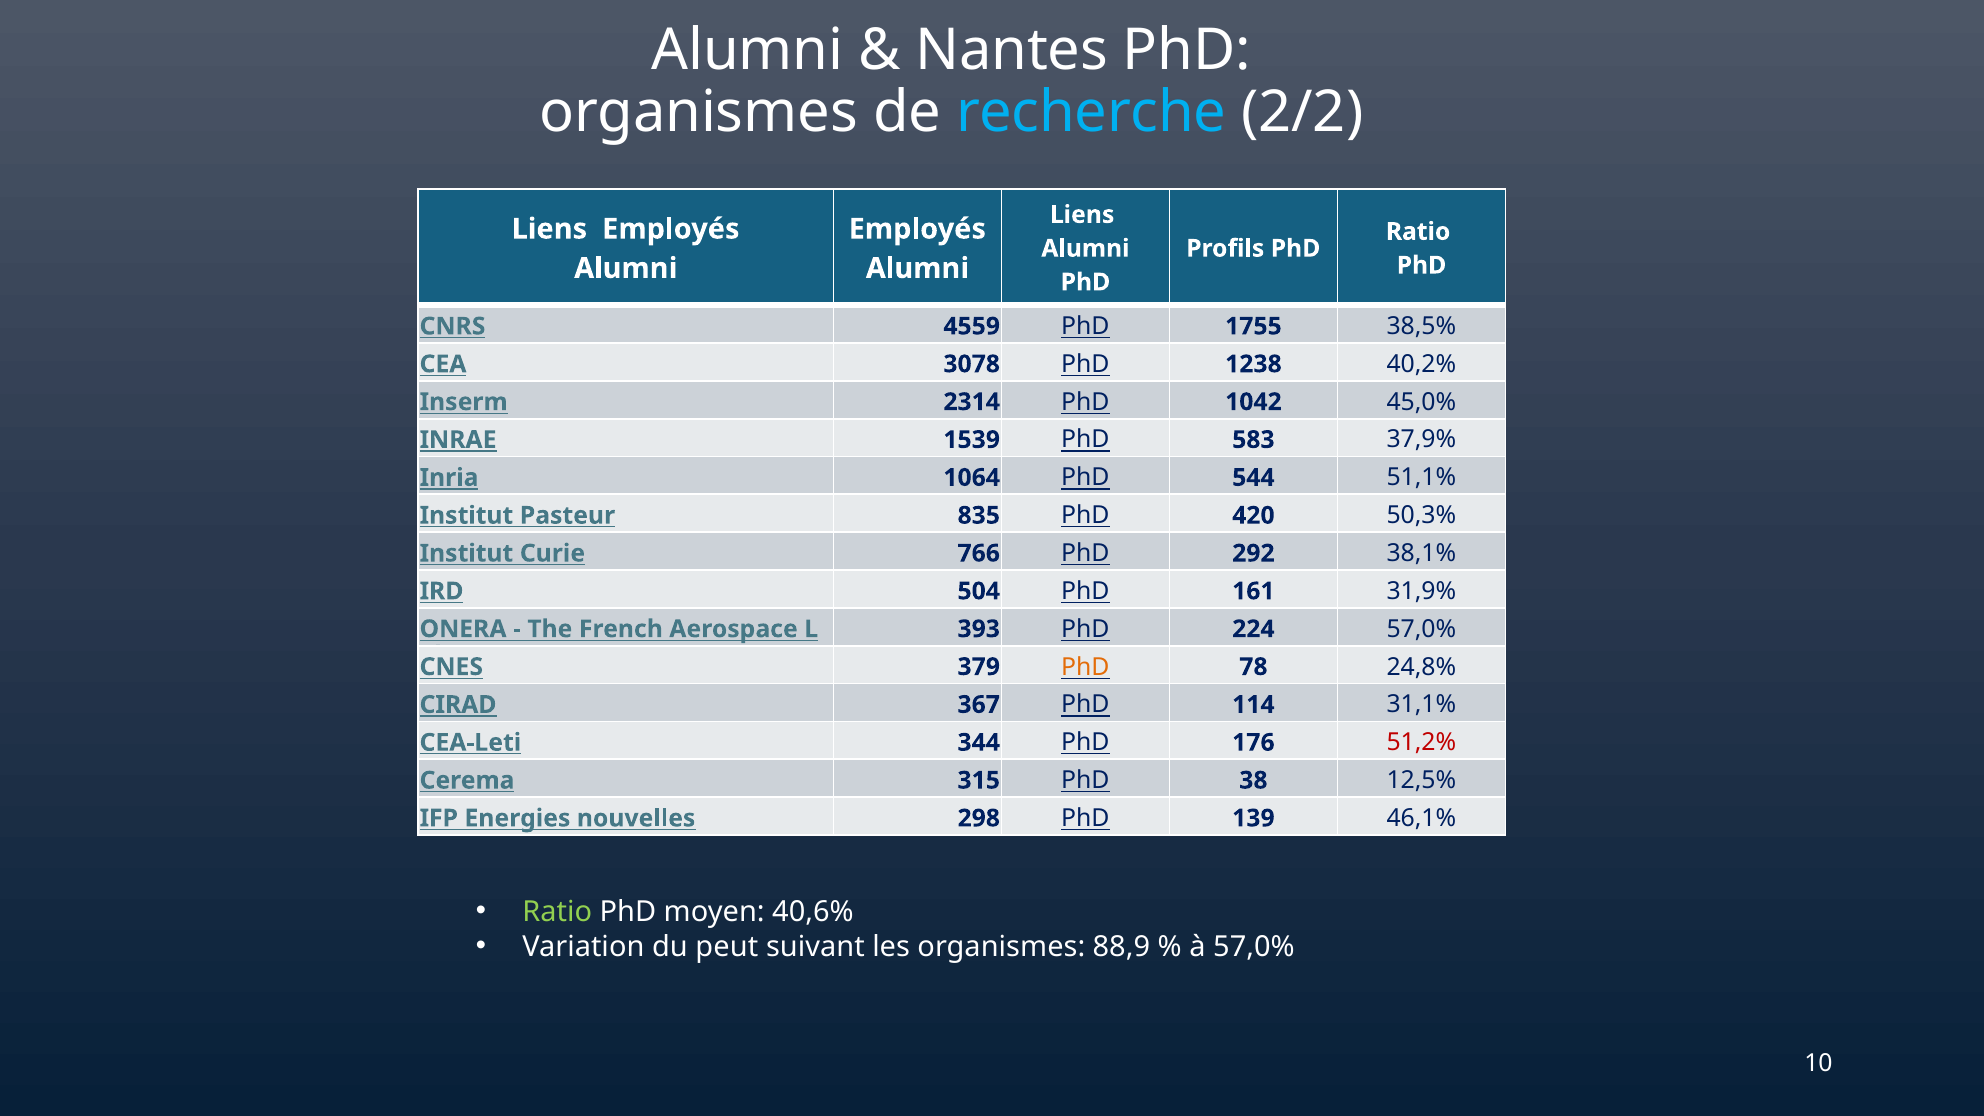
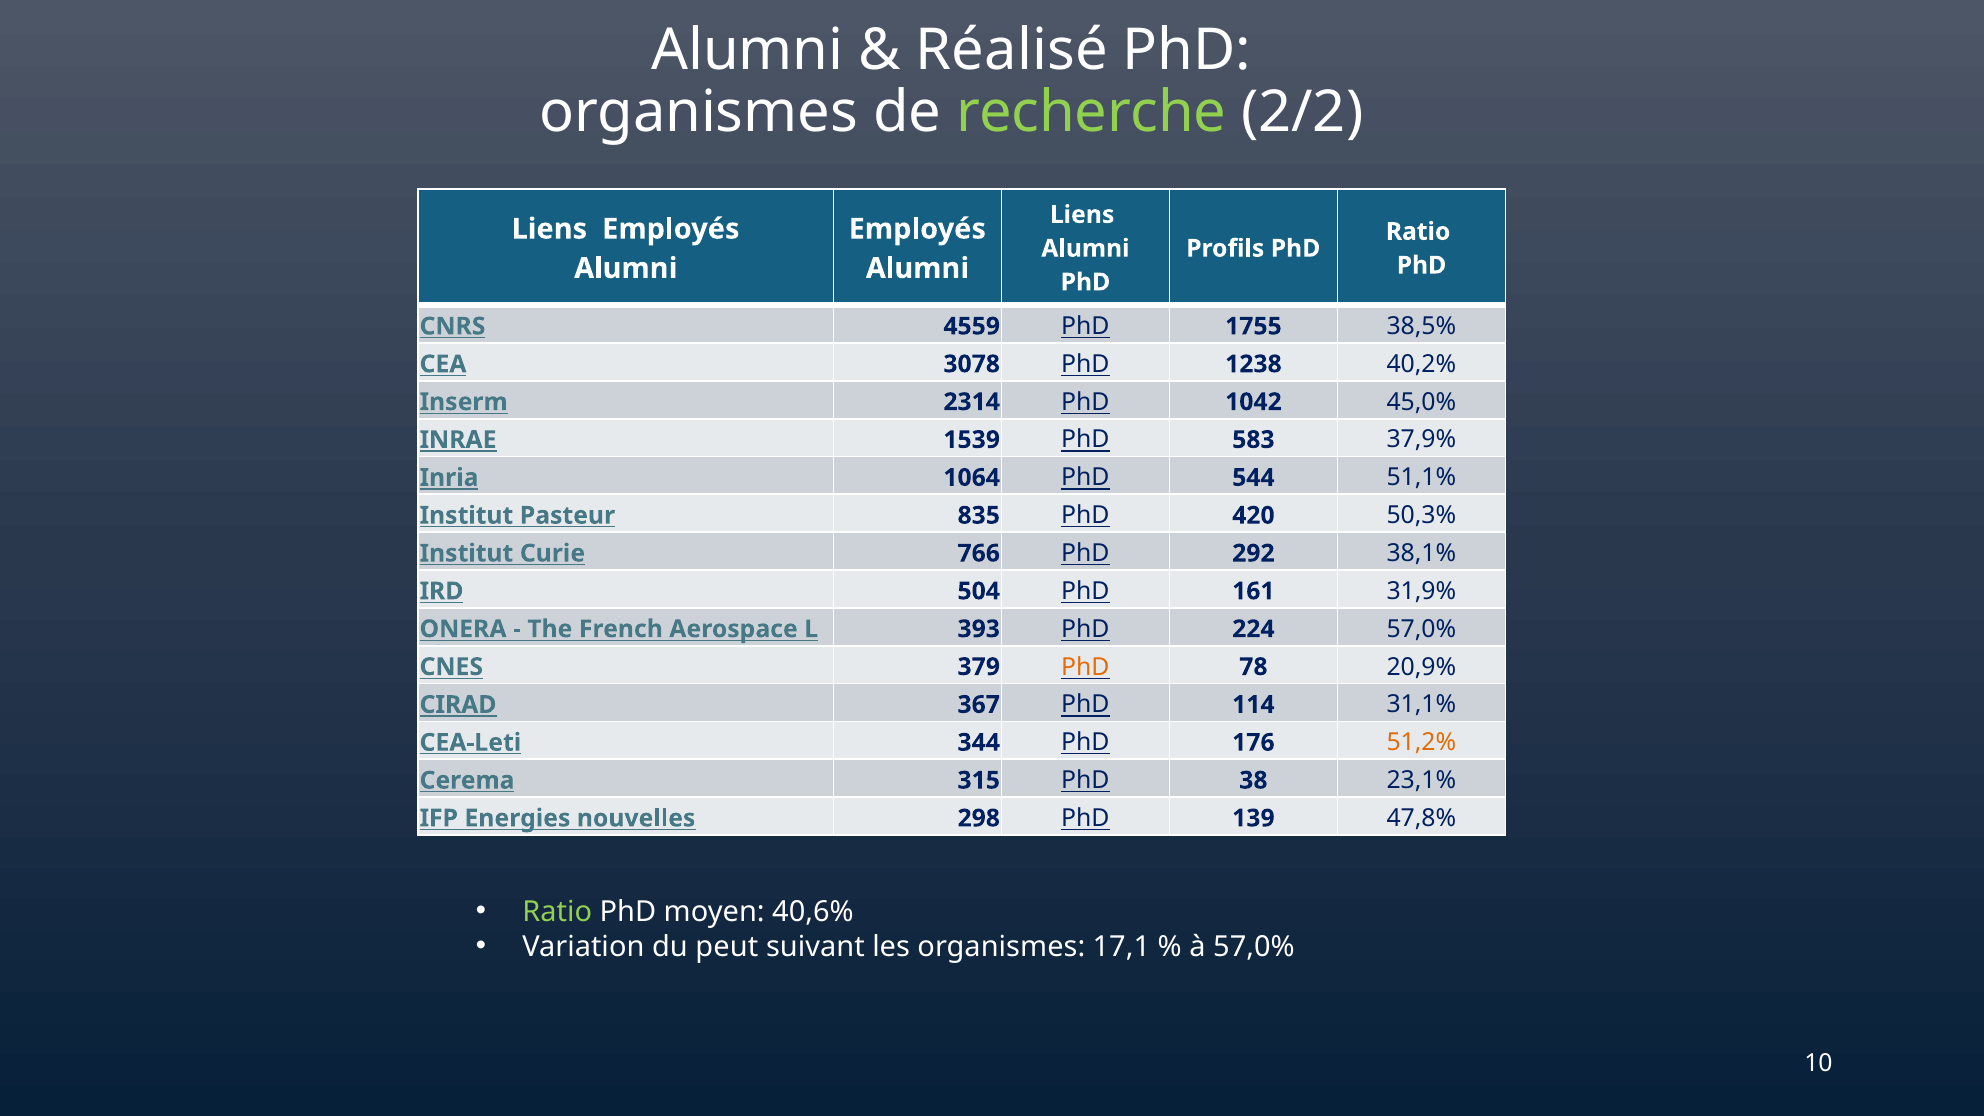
Nantes: Nantes -> Réalisé
recherche colour: light blue -> light green
24,8%: 24,8% -> 20,9%
51,2% colour: red -> orange
12,5%: 12,5% -> 23,1%
46,1%: 46,1% -> 47,8%
88,9: 88,9 -> 17,1
